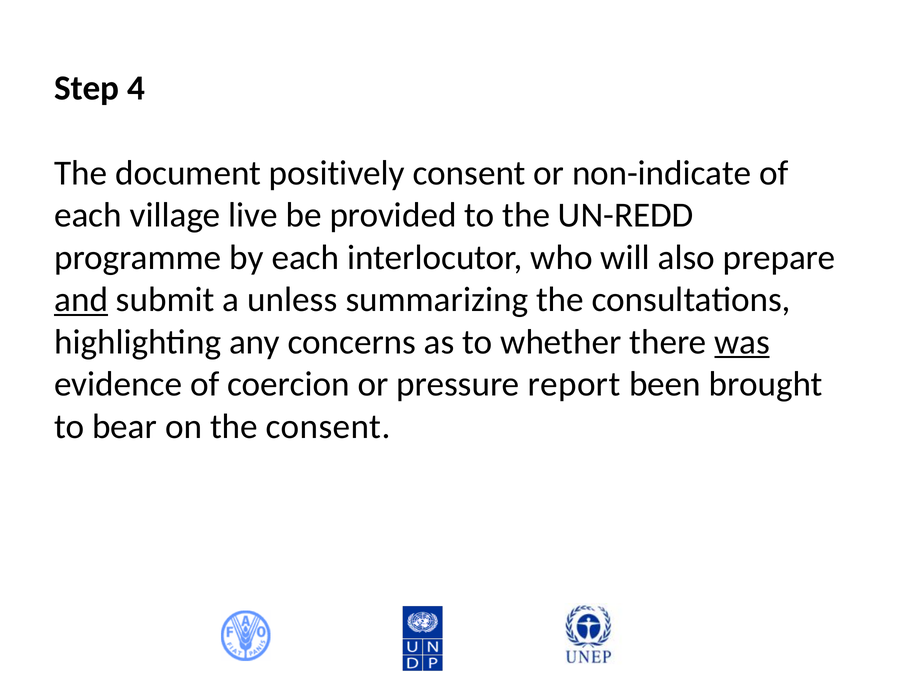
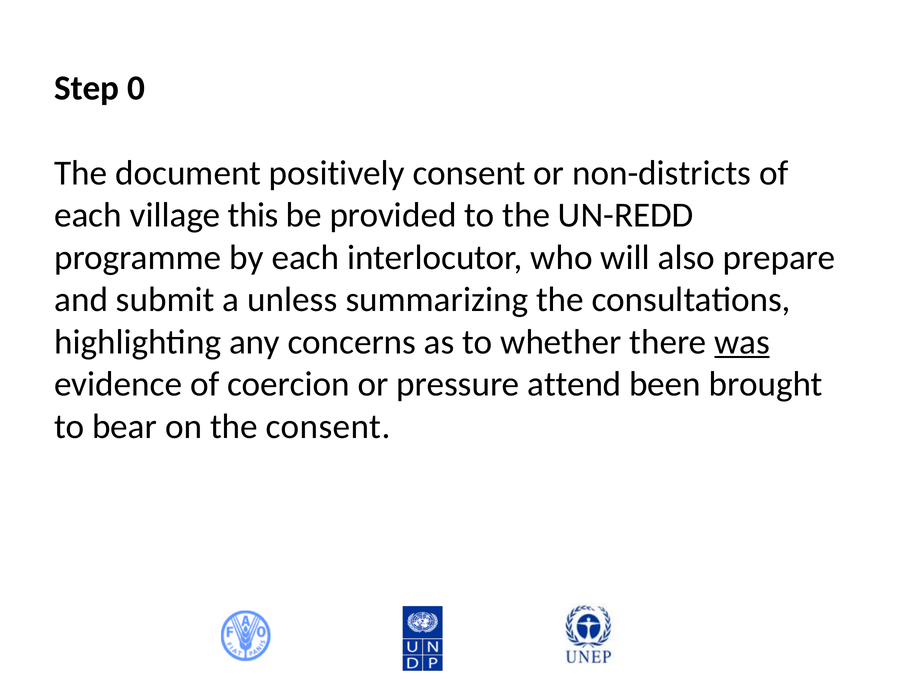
4: 4 -> 0
non-indicate: non-indicate -> non-districts
live: live -> this
and underline: present -> none
report: report -> attend
